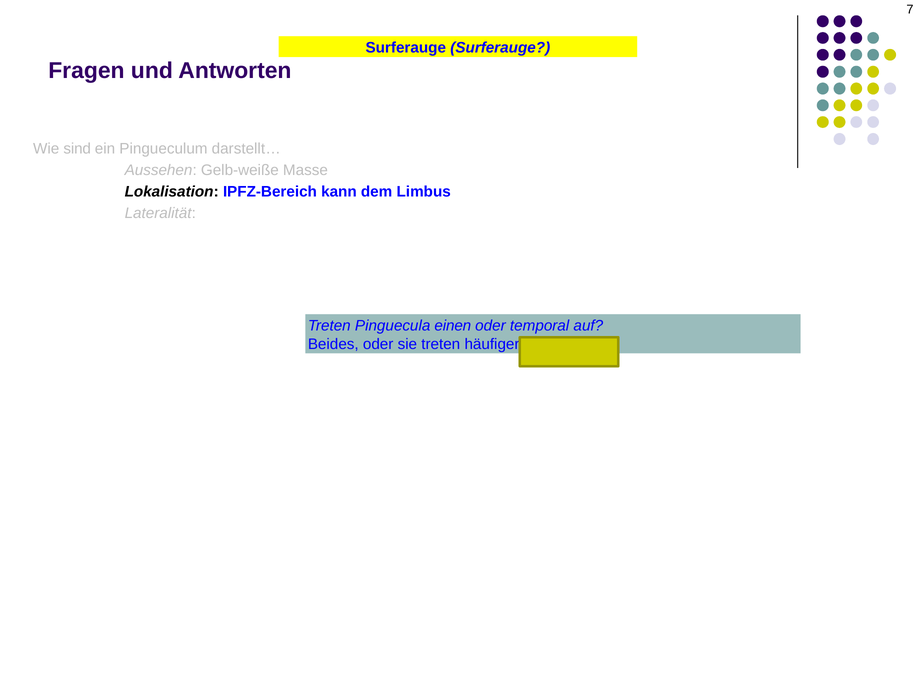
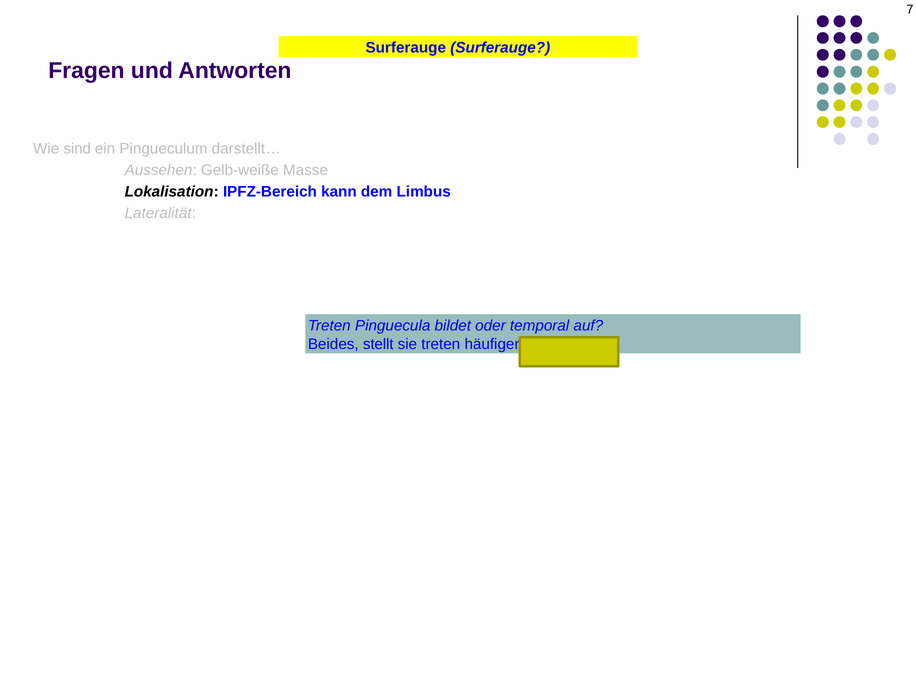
einen: einen -> bildet
Beides oder: oder -> stellt
